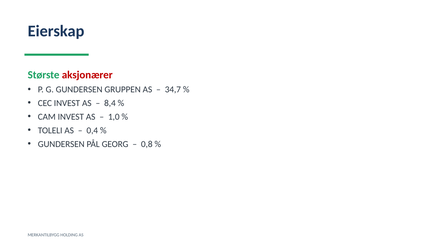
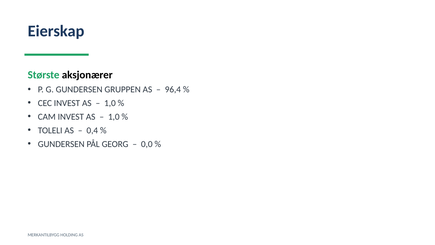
aksjonærer colour: red -> black
34,7: 34,7 -> 96,4
8,4 at (110, 103): 8,4 -> 1,0
0,8: 0,8 -> 0,0
